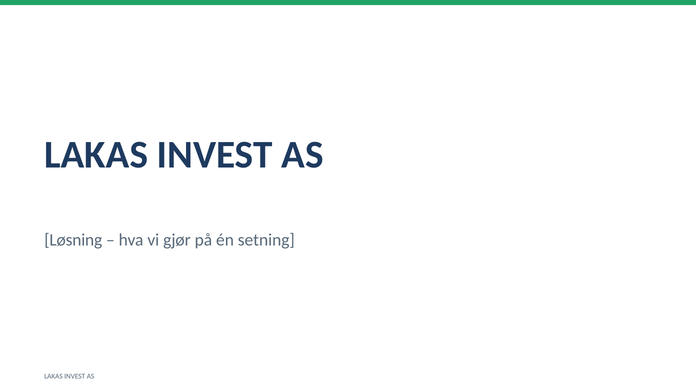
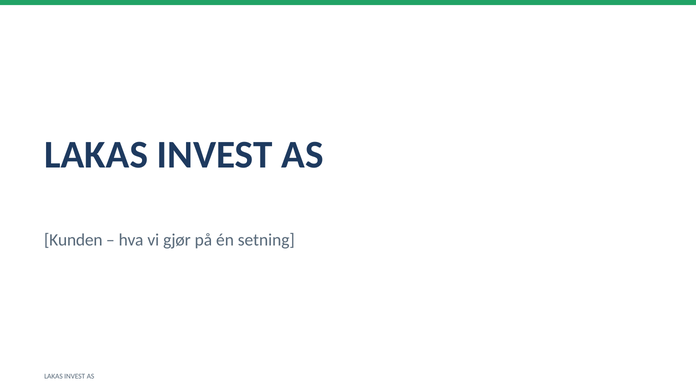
Løsning: Løsning -> Kunden
